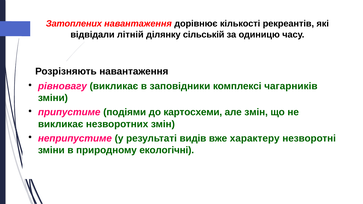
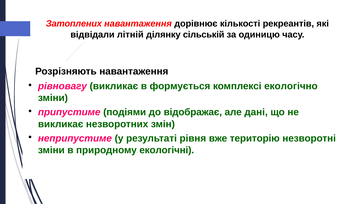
заповідники: заповідники -> формується
чагарників: чагарників -> екологічно
картосхеми: картосхеми -> відображає
але змін: змін -> дані
видів: видів -> рівня
характеру: характеру -> територію
